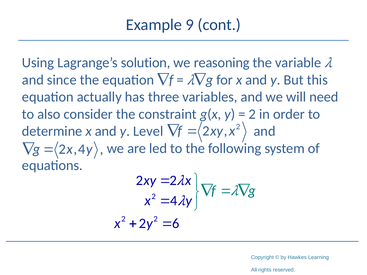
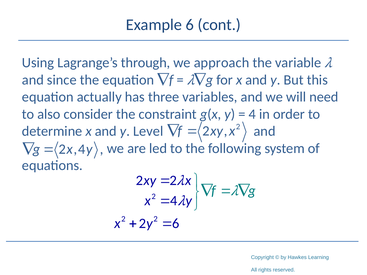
Example 9: 9 -> 6
solution: solution -> through
reasoning: reasoning -> approach
2 at (252, 114): 2 -> 4
